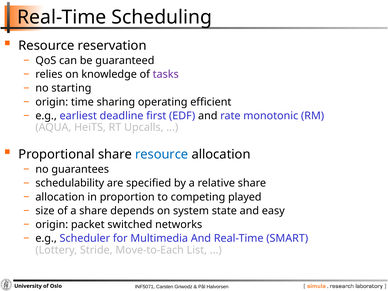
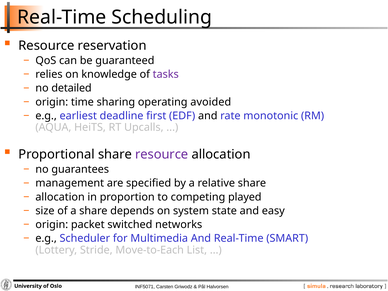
starting: starting -> detailed
efficient: efficient -> avoided
resource at (162, 154) colour: blue -> purple
schedulability: schedulability -> management
